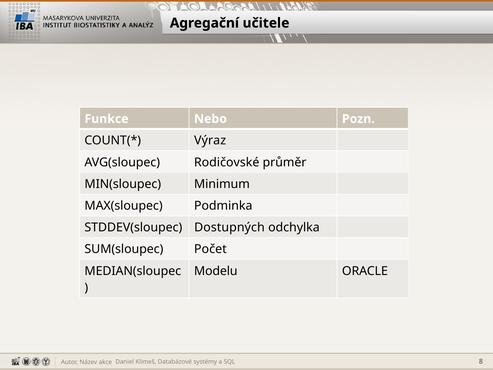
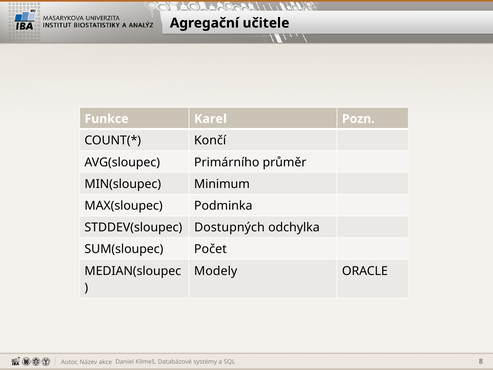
Nebo: Nebo -> Karel
Výraz: Výraz -> Končí
Rodičovské: Rodičovské -> Primárního
Modelu: Modelu -> Modely
